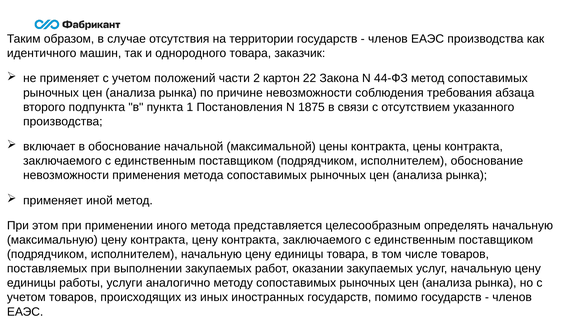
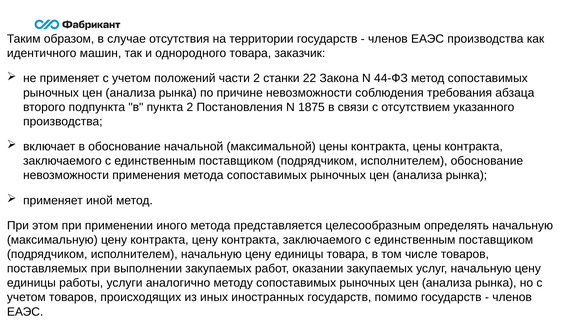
картон: картон -> станки
пункта 1: 1 -> 2
